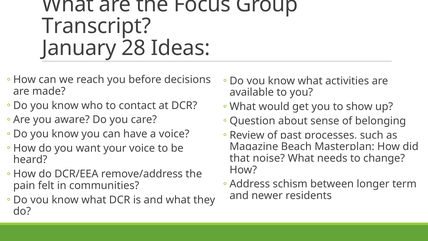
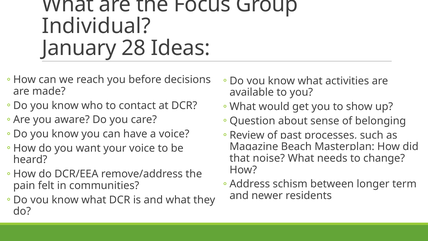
Transcript: Transcript -> Individual
